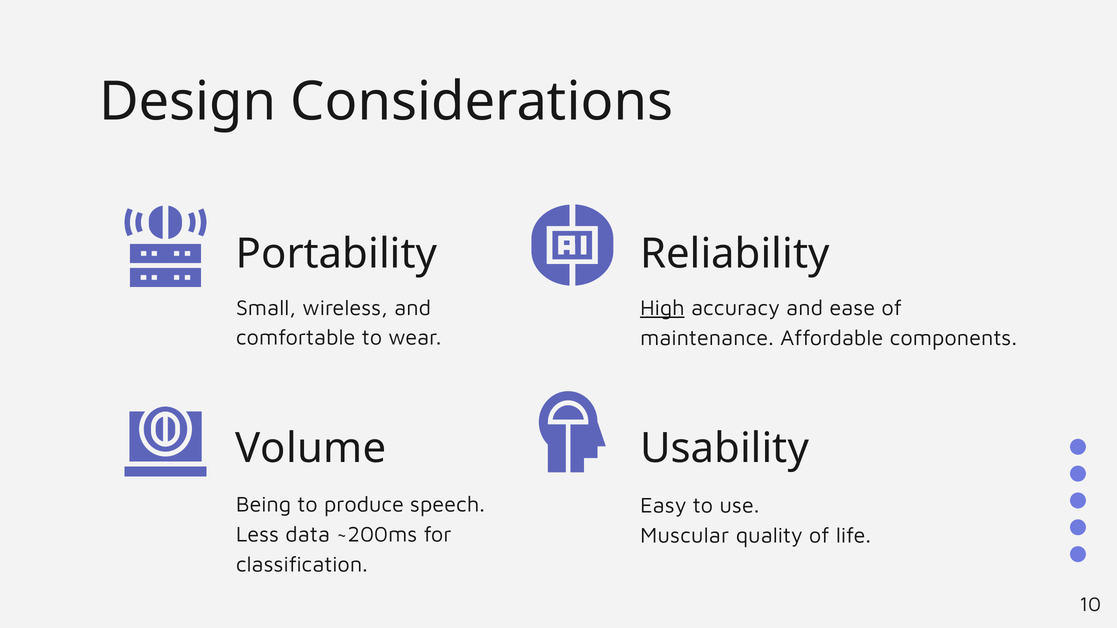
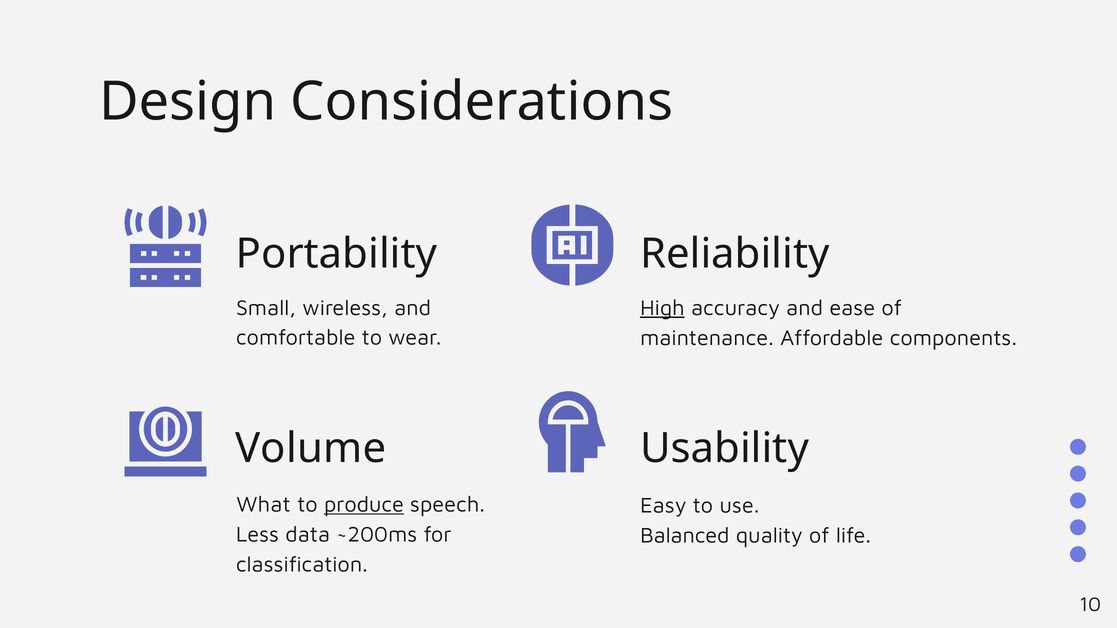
Being: Being -> What
produce underline: none -> present
Muscular: Muscular -> Balanced
